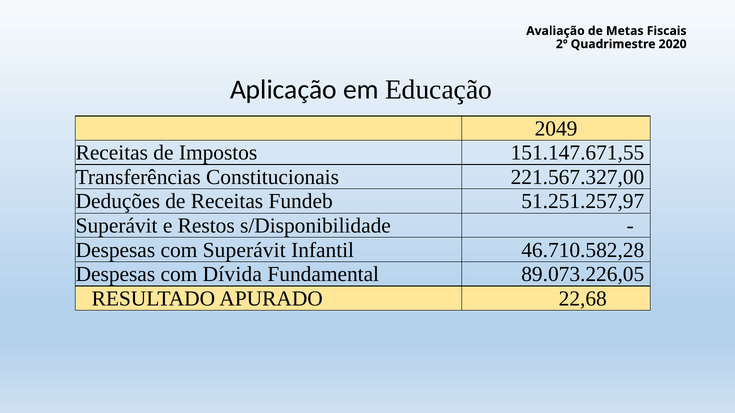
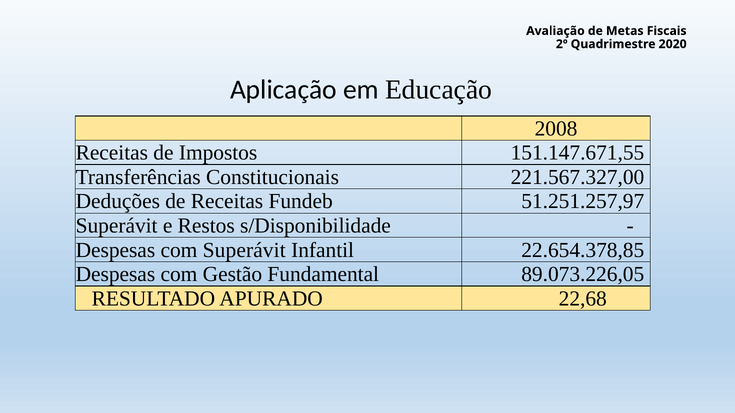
2049: 2049 -> 2008
46.710.582,28: 46.710.582,28 -> 22.654.378,85
Dívida: Dívida -> Gestão
